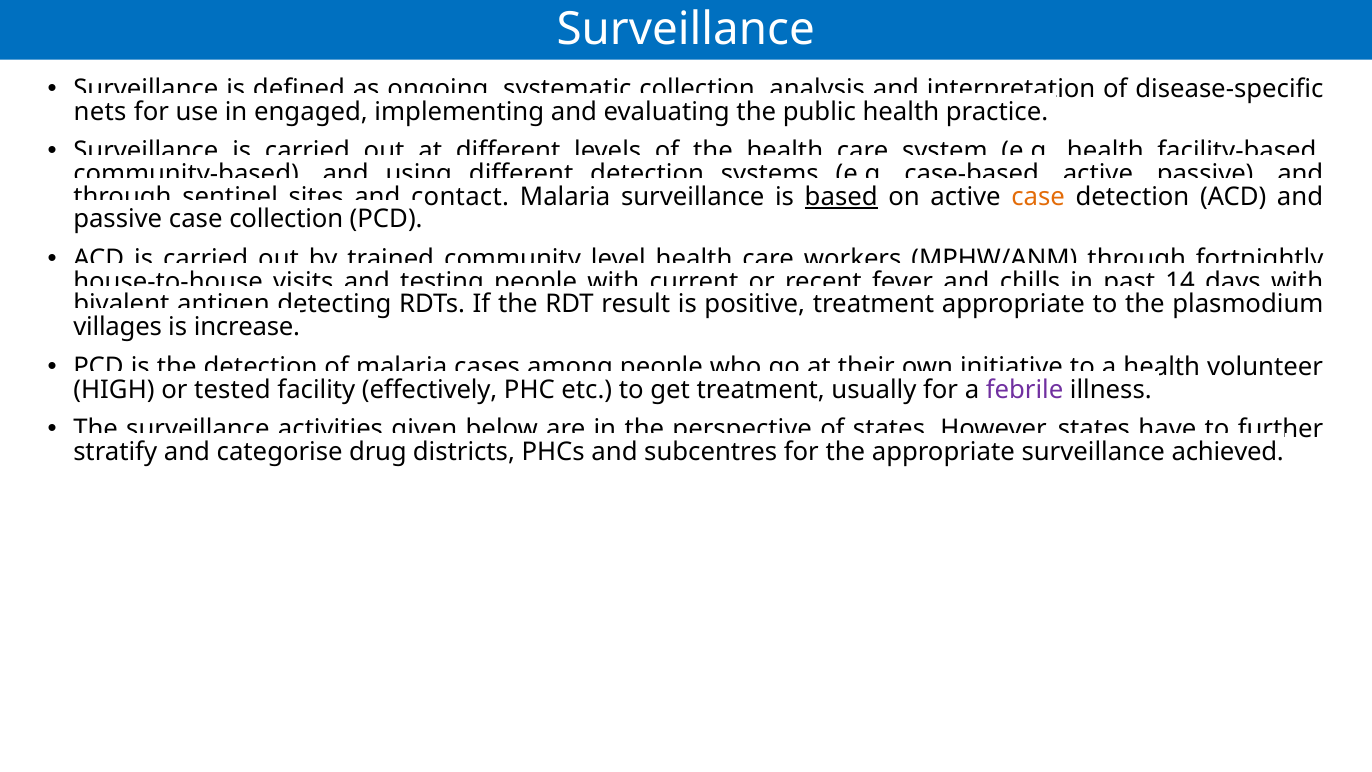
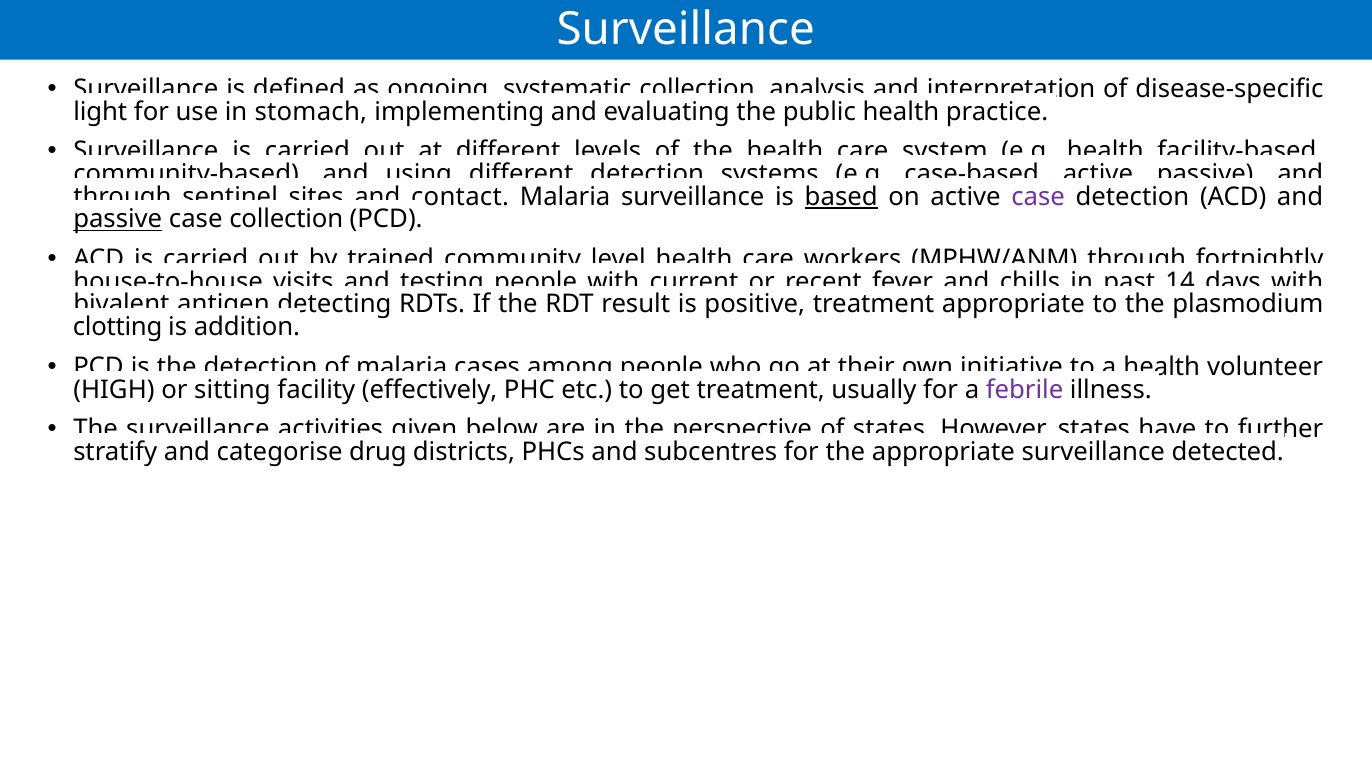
nets: nets -> light
engaged: engaged -> stomach
case at (1038, 197) colour: orange -> purple
passive at (118, 219) underline: none -> present
villages: villages -> clotting
increase: increase -> addition
tested: tested -> sitting
achieved: achieved -> detected
